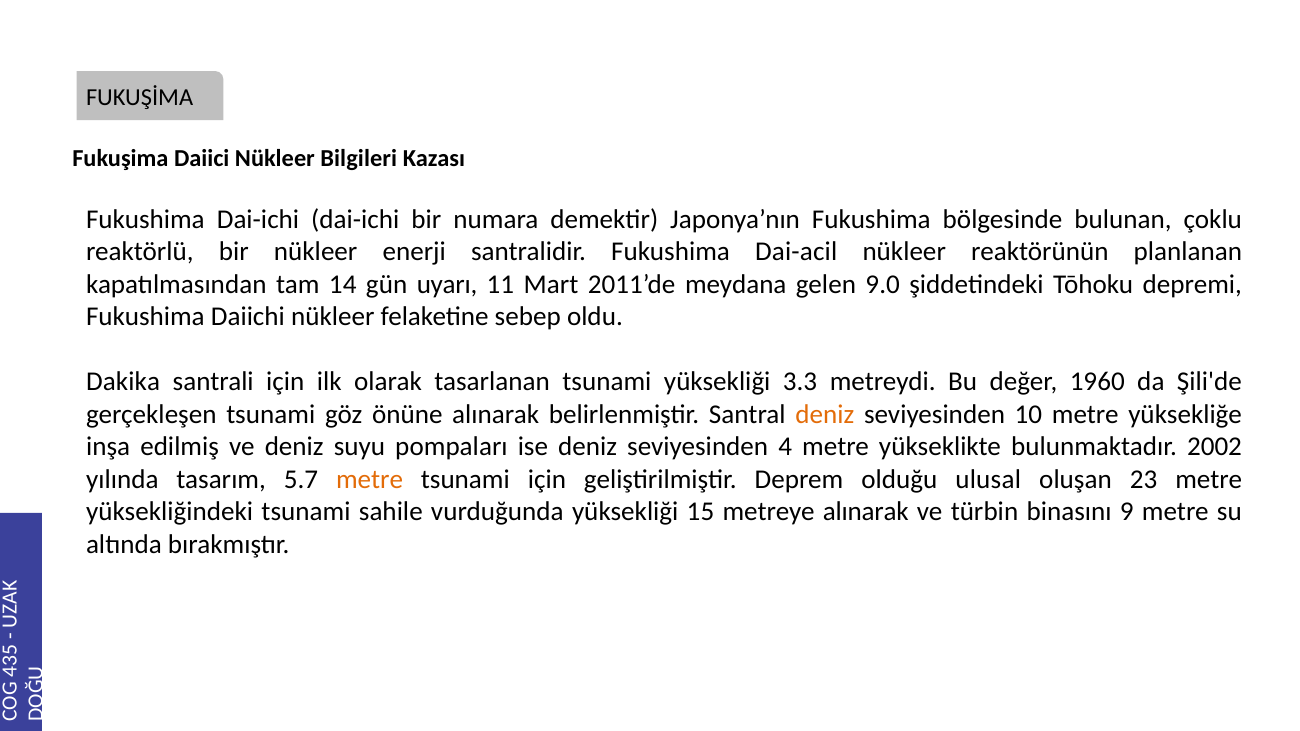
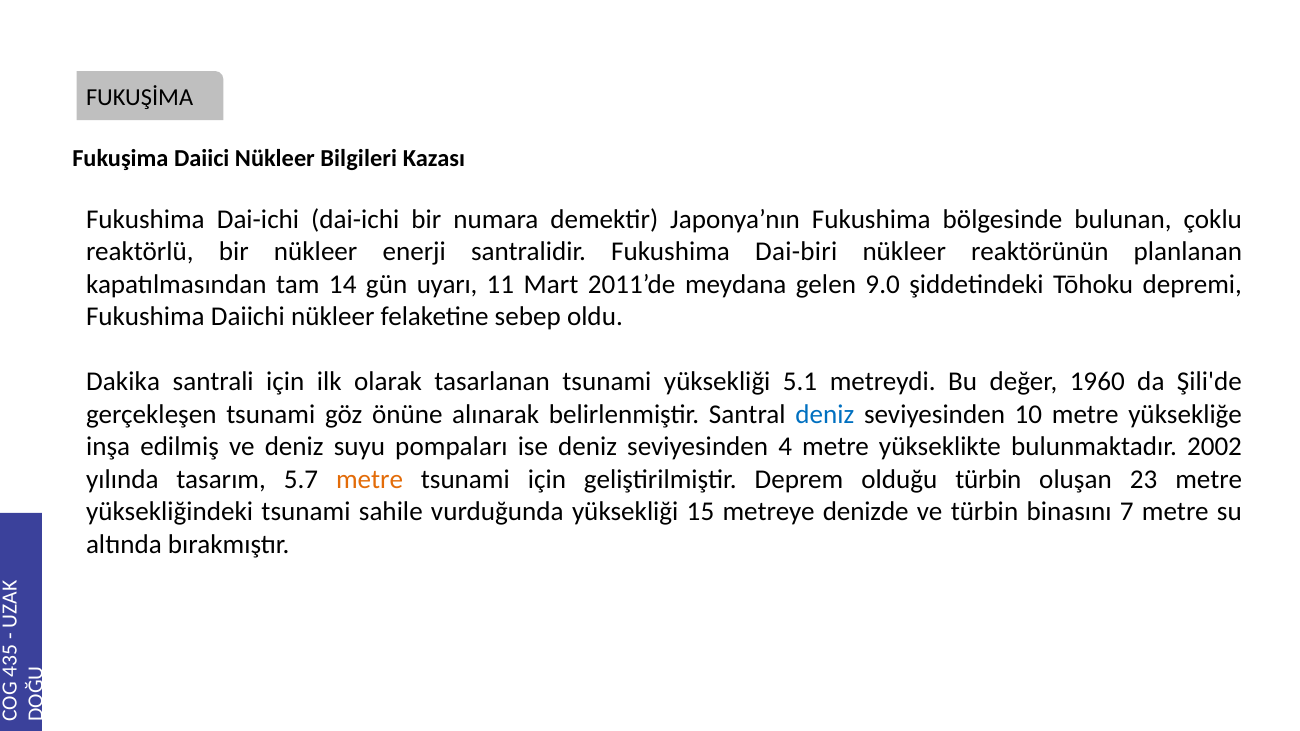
Dai-acil: Dai-acil -> Dai-biri
3.3: 3.3 -> 5.1
deniz at (825, 415) colour: orange -> blue
olduğu ulusal: ulusal -> türbin
metreye alınarak: alınarak -> denizde
9: 9 -> 7
